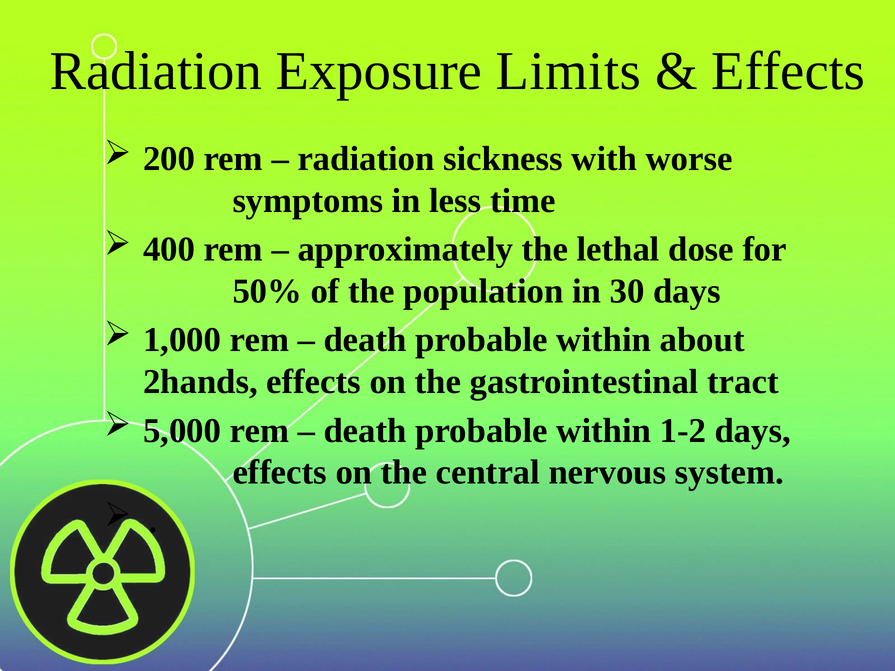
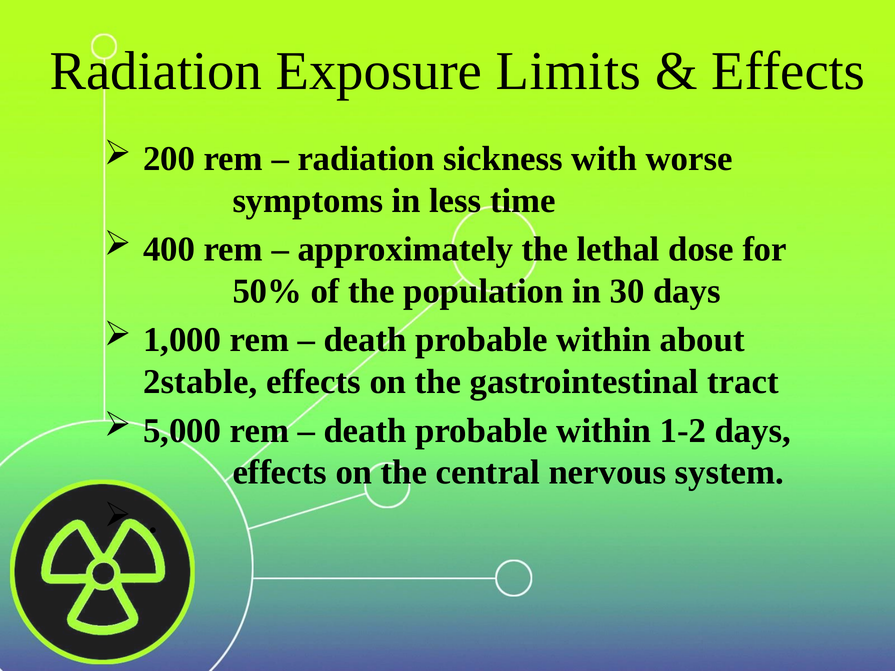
2hands: 2hands -> 2stable
